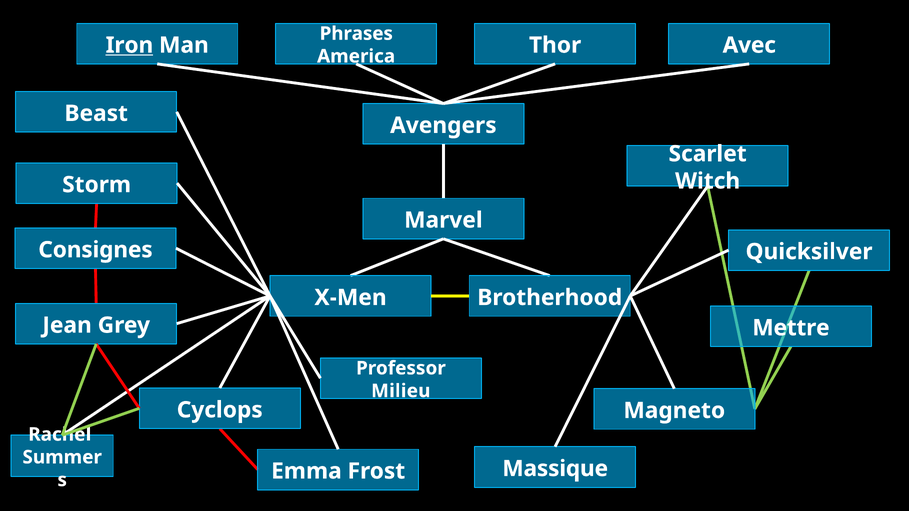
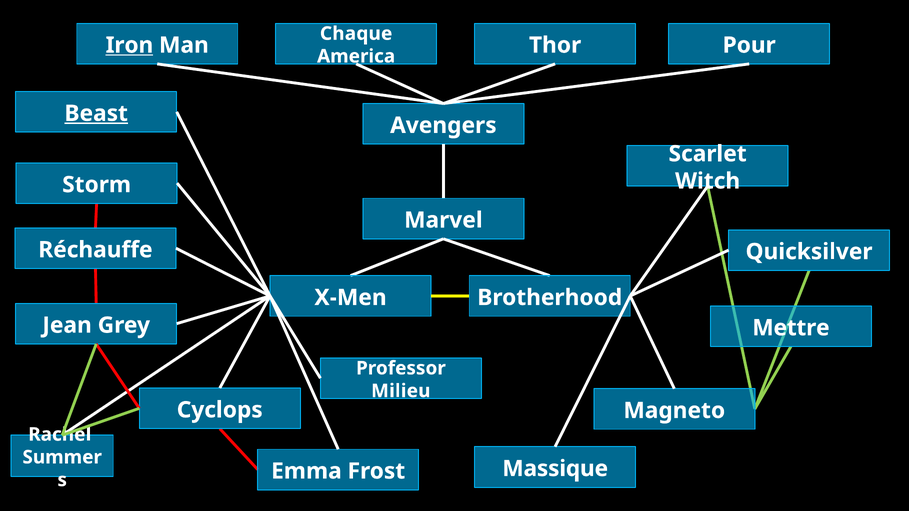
Phrases: Phrases -> Chaque
Avec: Avec -> Pour
Beast underline: none -> present
Consignes: Consignes -> Réchauffe
